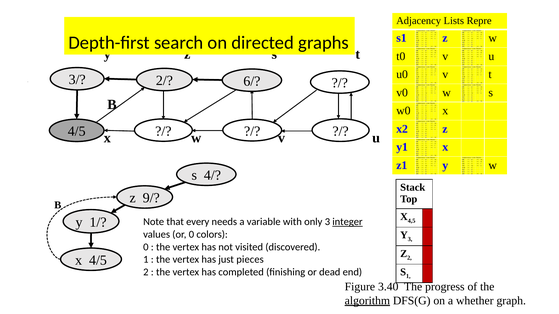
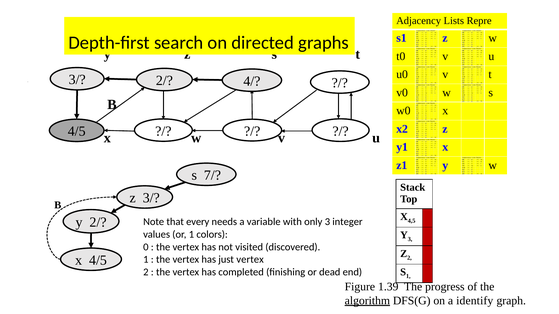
6/: 6/ -> 4/
4/: 4/ -> 7/
z 9/: 9/ -> 3/
y 1/: 1/ -> 2/
integer underline: present -> none
or 0: 0 -> 1
just pieces: pieces -> vertex
3.40: 3.40 -> 1.39
whether: whether -> identify
